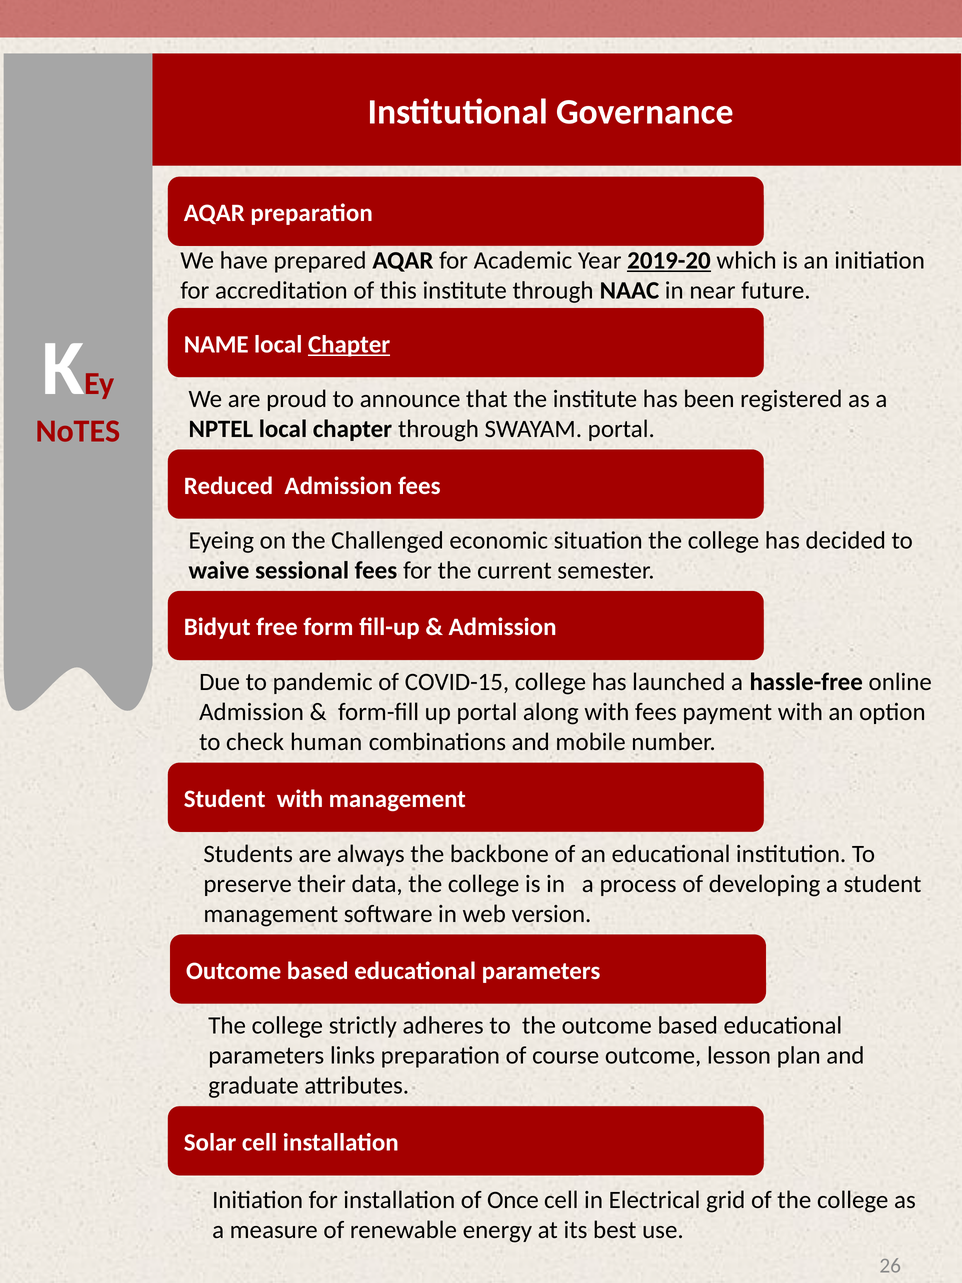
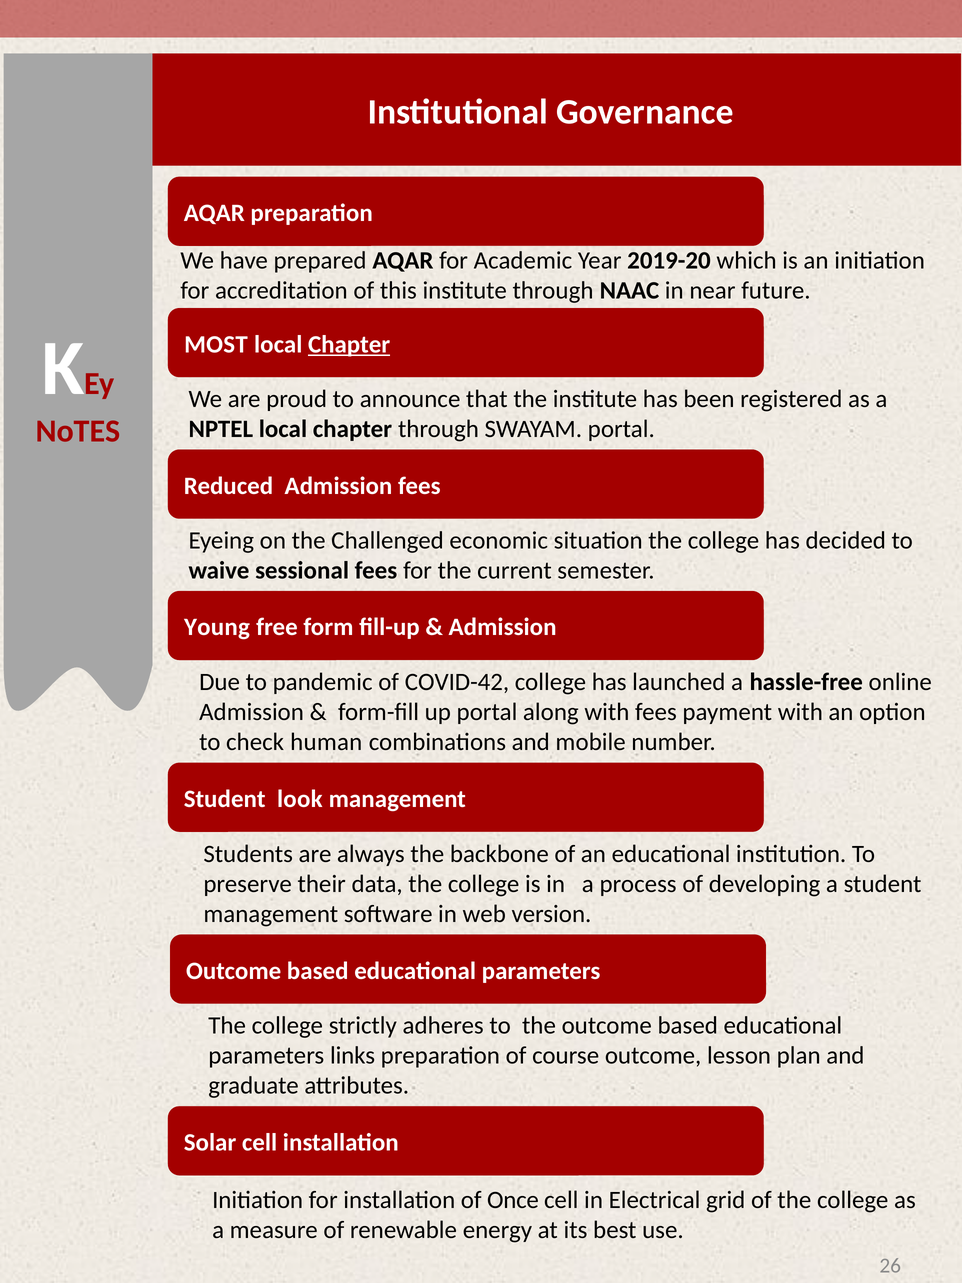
2019-20 underline: present -> none
NAME: NAME -> MOST
Bidyut: Bidyut -> Young
COVID-15: COVID-15 -> COVID-42
Student with: with -> look
